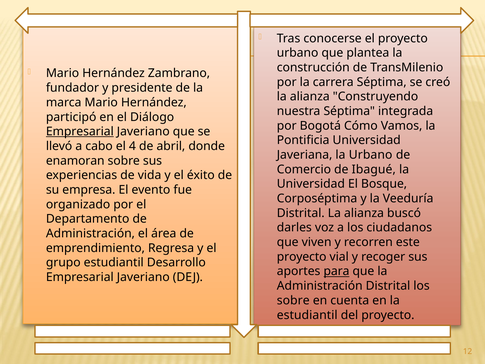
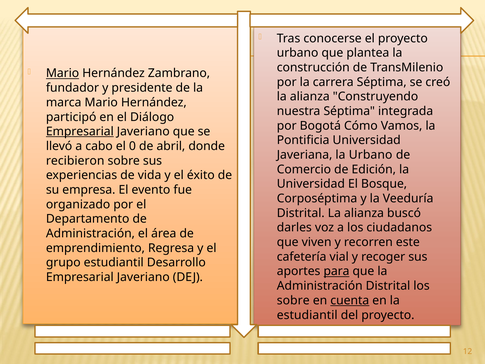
Mario at (63, 73) underline: none -> present
4: 4 -> 0
enamoran: enamoran -> recibieron
Ibagué: Ibagué -> Edición
proyecto at (302, 257): proyecto -> cafetería
cuenta underline: none -> present
